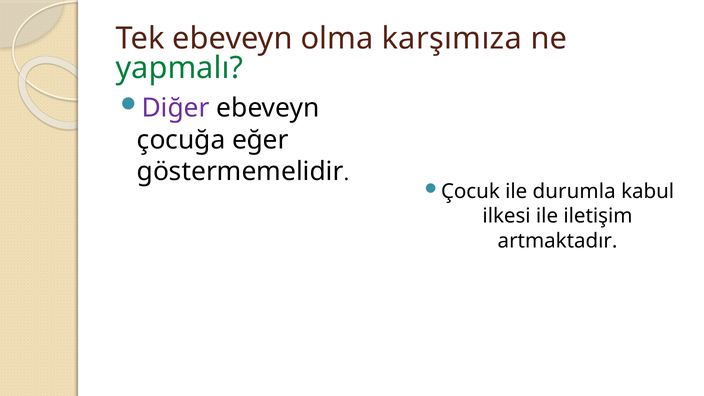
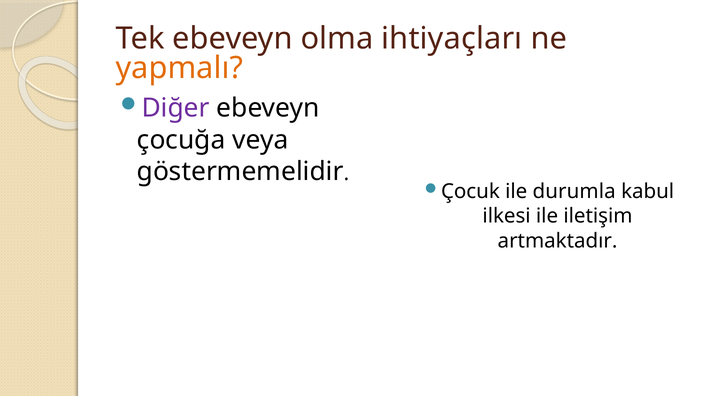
karşımıza: karşımıza -> ihtiyaçları
yapmalı colour: green -> orange
eğer: eğer -> veya
